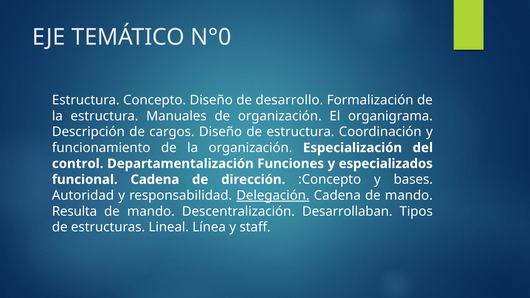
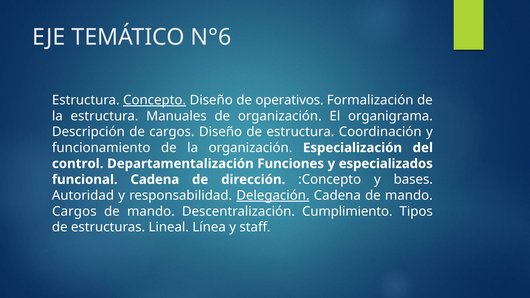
N°0: N°0 -> N°6
Concepto underline: none -> present
desarrollo: desarrollo -> operativos
Resulta at (74, 211): Resulta -> Cargos
Desarrollaban: Desarrollaban -> Cumplimiento
